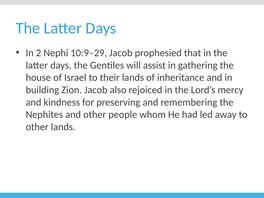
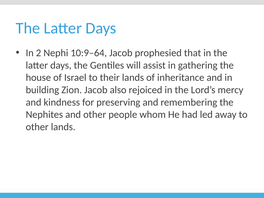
10:9–29: 10:9–29 -> 10:9–64
